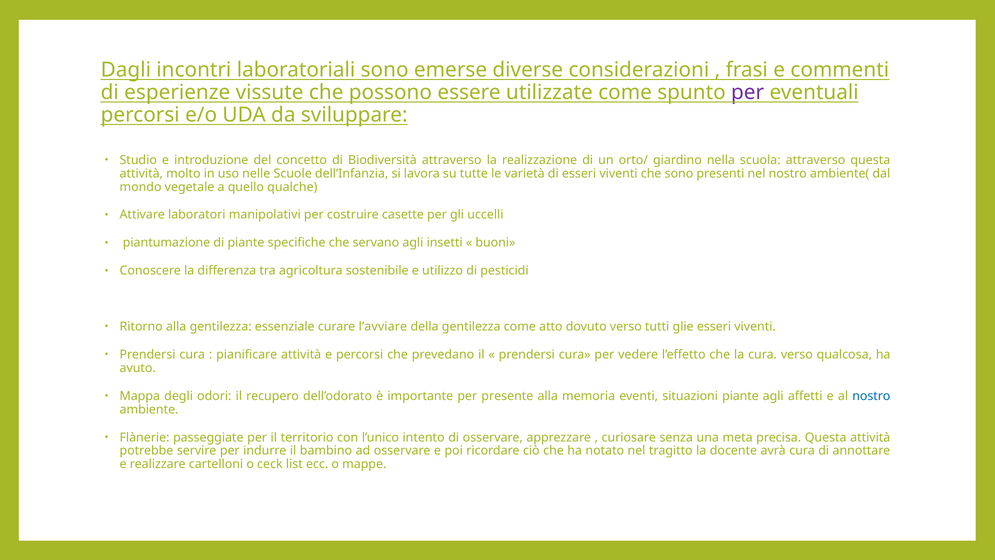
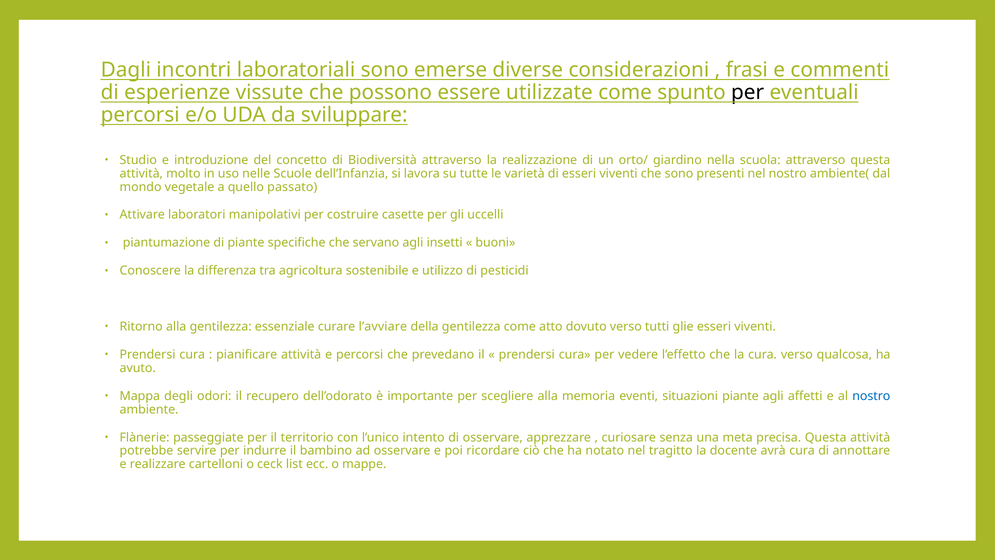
per at (748, 93) colour: purple -> black
qualche: qualche -> passato
presente: presente -> scegliere
